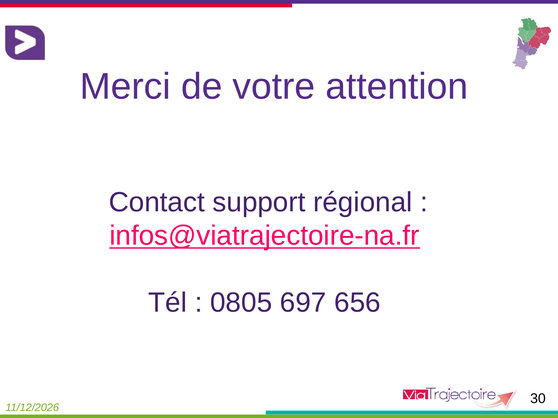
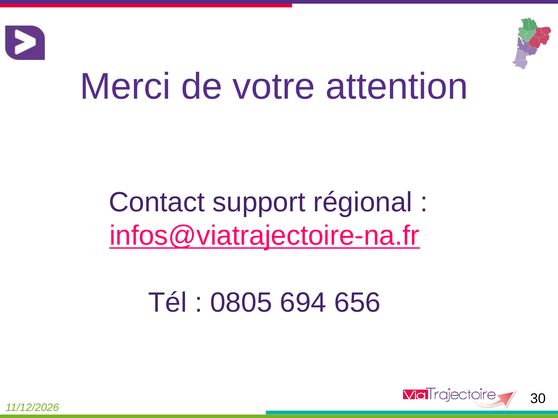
697: 697 -> 694
